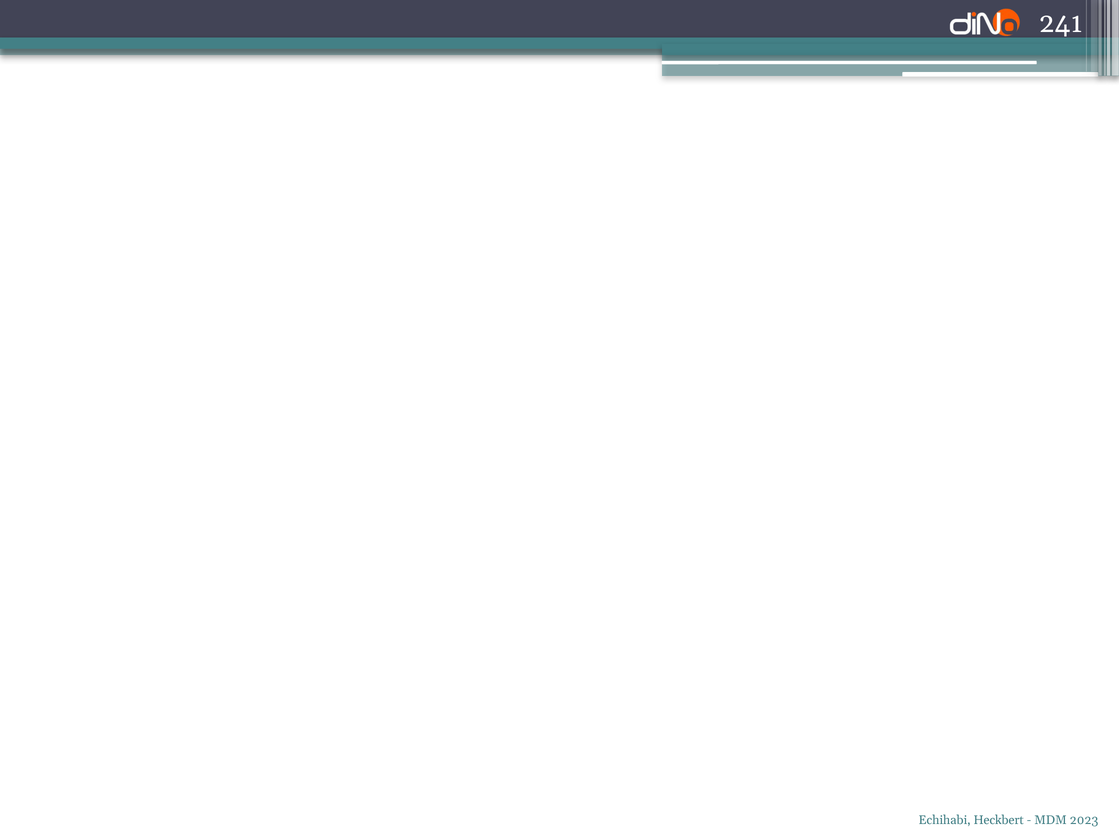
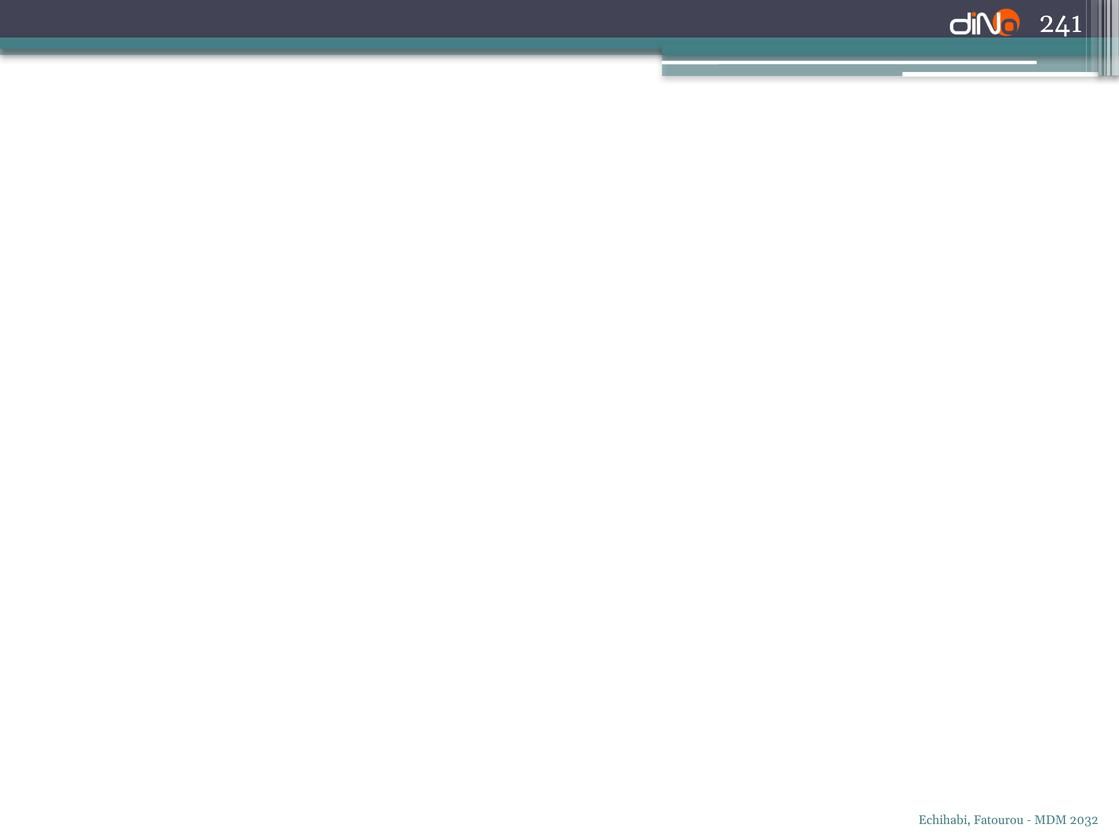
Heckbert: Heckbert -> Fatourou
2023: 2023 -> 2032
